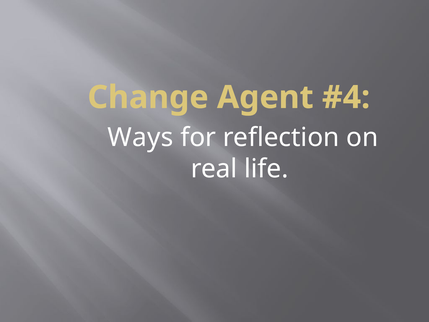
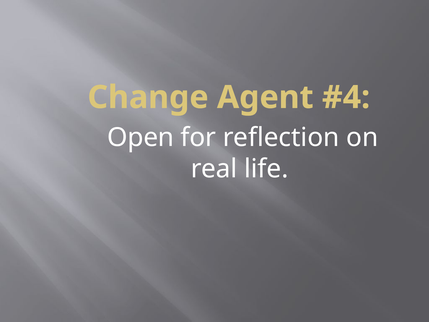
Ways: Ways -> Open
